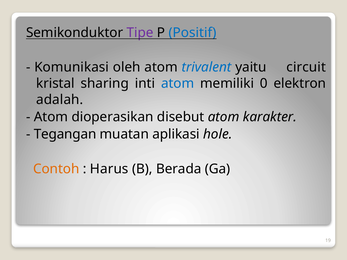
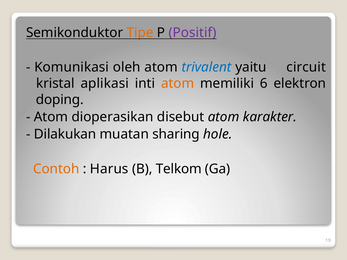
Tipe colour: purple -> orange
Positif colour: blue -> purple
sharing: sharing -> aplikasi
atom at (178, 83) colour: blue -> orange
0: 0 -> 6
adalah: adalah -> doping
Tegangan: Tegangan -> Dilakukan
aplikasi: aplikasi -> sharing
Berada: Berada -> Telkom
